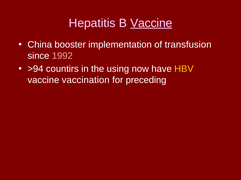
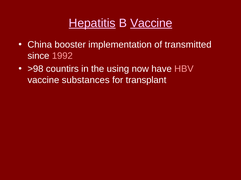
Hepatitis underline: none -> present
transfusion: transfusion -> transmitted
>94: >94 -> >98
HBV colour: yellow -> pink
vaccination: vaccination -> substances
preceding: preceding -> transplant
